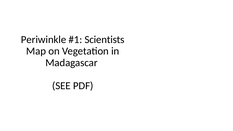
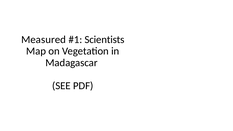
Periwinkle: Periwinkle -> Measured
